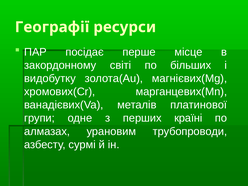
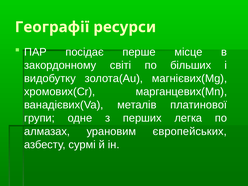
країні: країні -> легка
трубопроводи: трубопроводи -> європейських
